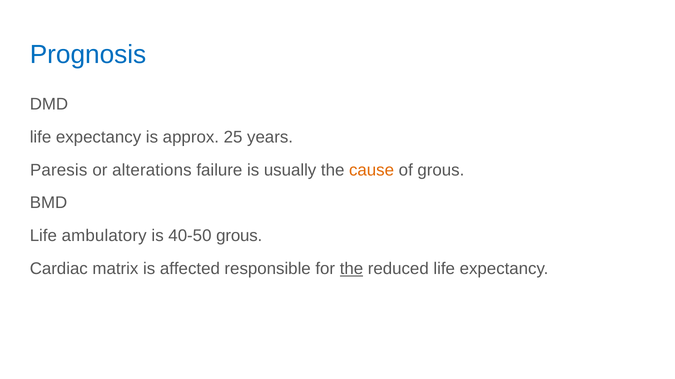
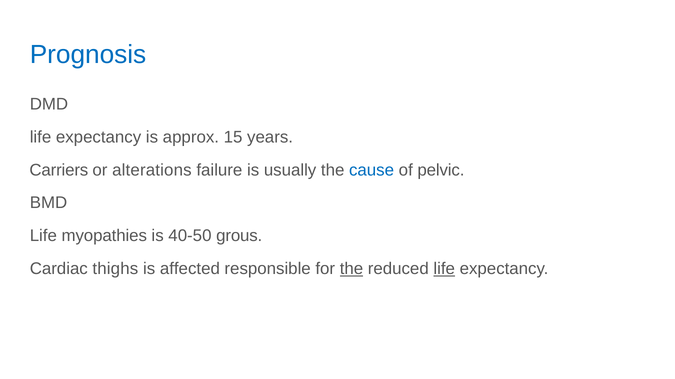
25: 25 -> 15
Paresis: Paresis -> Carriers
cause colour: orange -> blue
of grous: grous -> pelvic
ambulatory: ambulatory -> myopathies
matrix: matrix -> thighs
life at (444, 269) underline: none -> present
